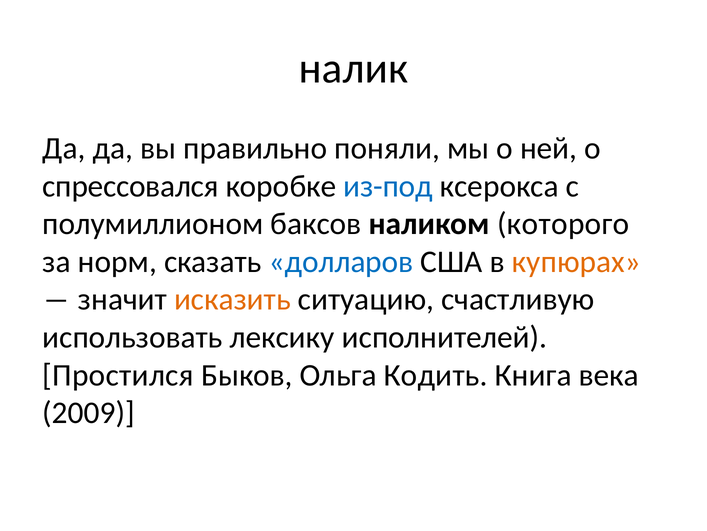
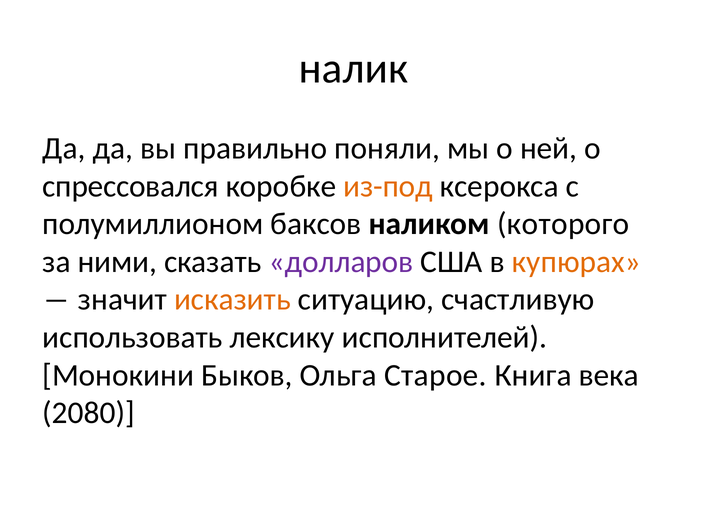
из-под colour: blue -> orange
норм: норм -> ними
долларов colour: blue -> purple
Простился: Простился -> Монокини
Кодить: Кодить -> Старое
2009: 2009 -> 2080
